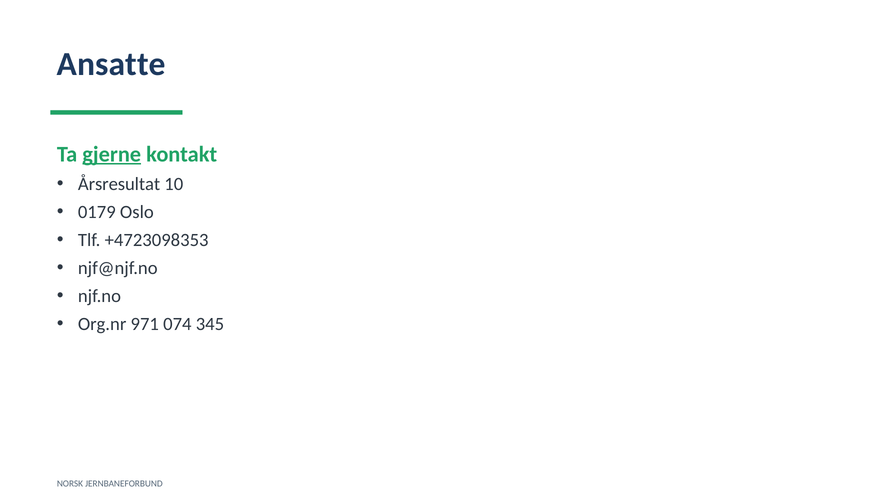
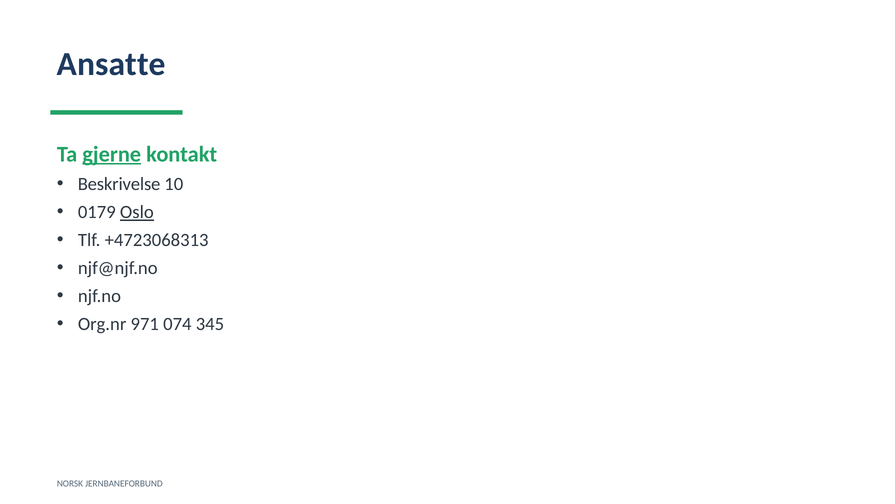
Årsresultat: Årsresultat -> Beskrivelse
Oslo underline: none -> present
+4723098353: +4723098353 -> +4723068313
